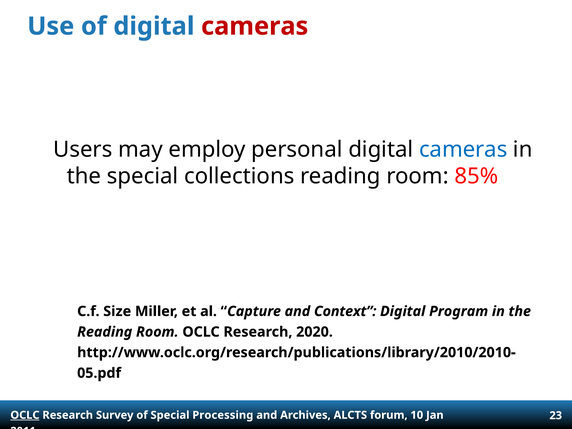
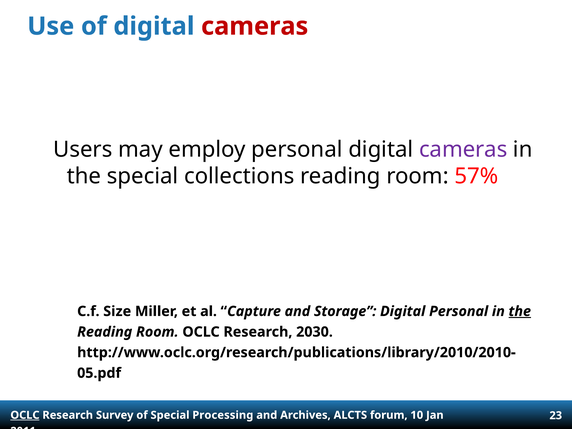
cameras at (463, 149) colour: blue -> purple
85%: 85% -> 57%
Context: Context -> Storage
Digital Program: Program -> Personal
the at (520, 311) underline: none -> present
2020: 2020 -> 2030
